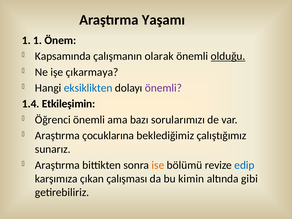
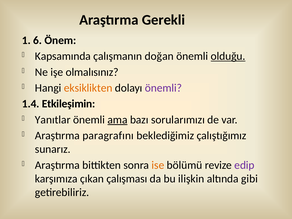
Yaşamı: Yaşamı -> Gerekli
1 1: 1 -> 6
olarak: olarak -> doğan
çıkarmaya: çıkarmaya -> olmalısınız
eksiklikten colour: blue -> orange
Öğrenci: Öğrenci -> Yanıtlar
ama underline: none -> present
çocuklarına: çocuklarına -> paragrafını
edip colour: blue -> purple
kimin: kimin -> ilişkin
